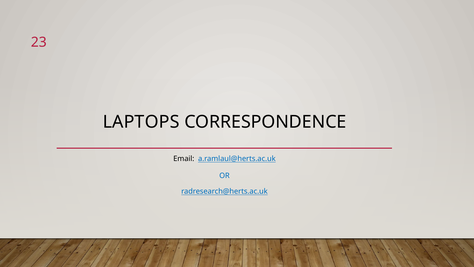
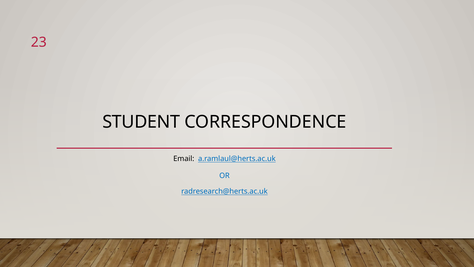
LAPTOPS: LAPTOPS -> STUDENT
